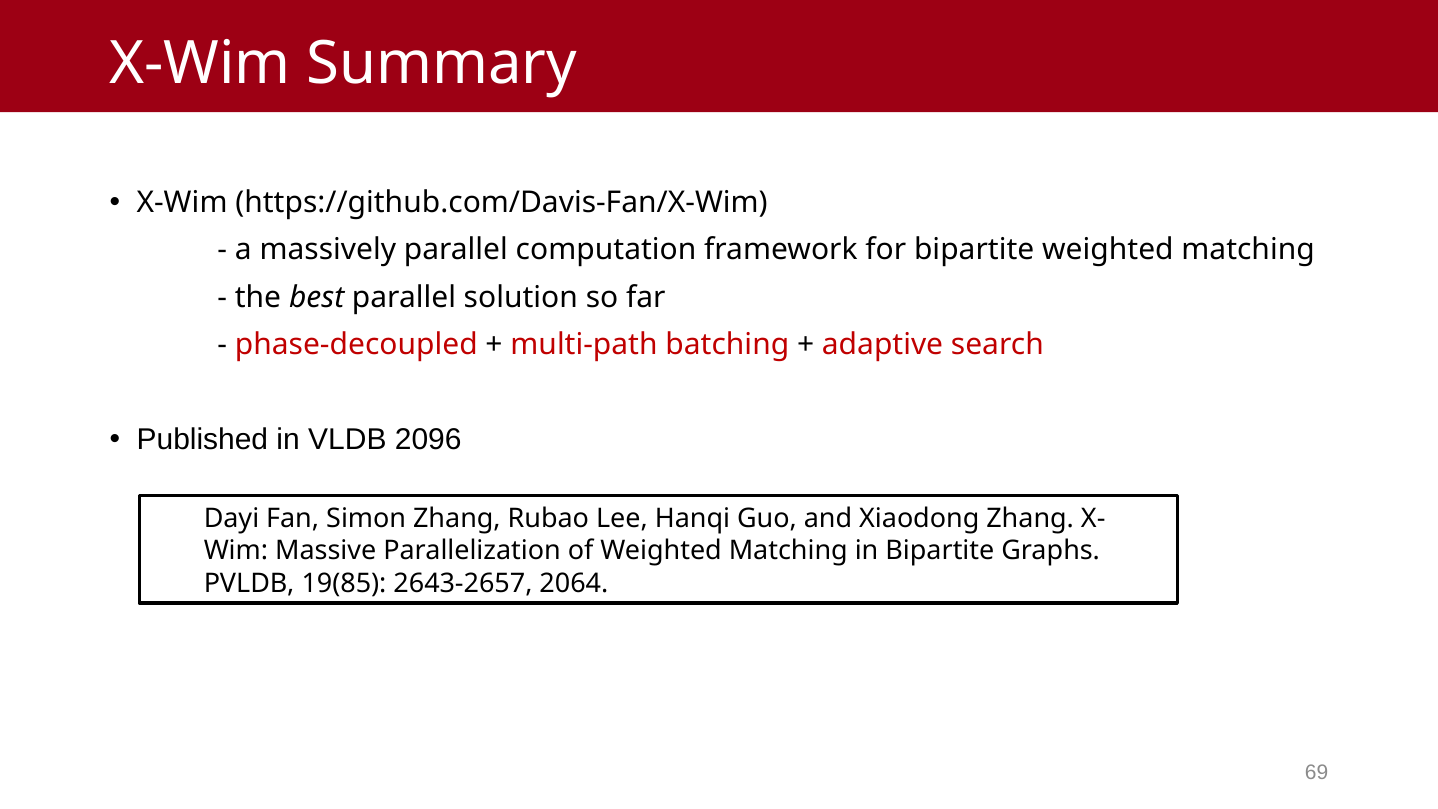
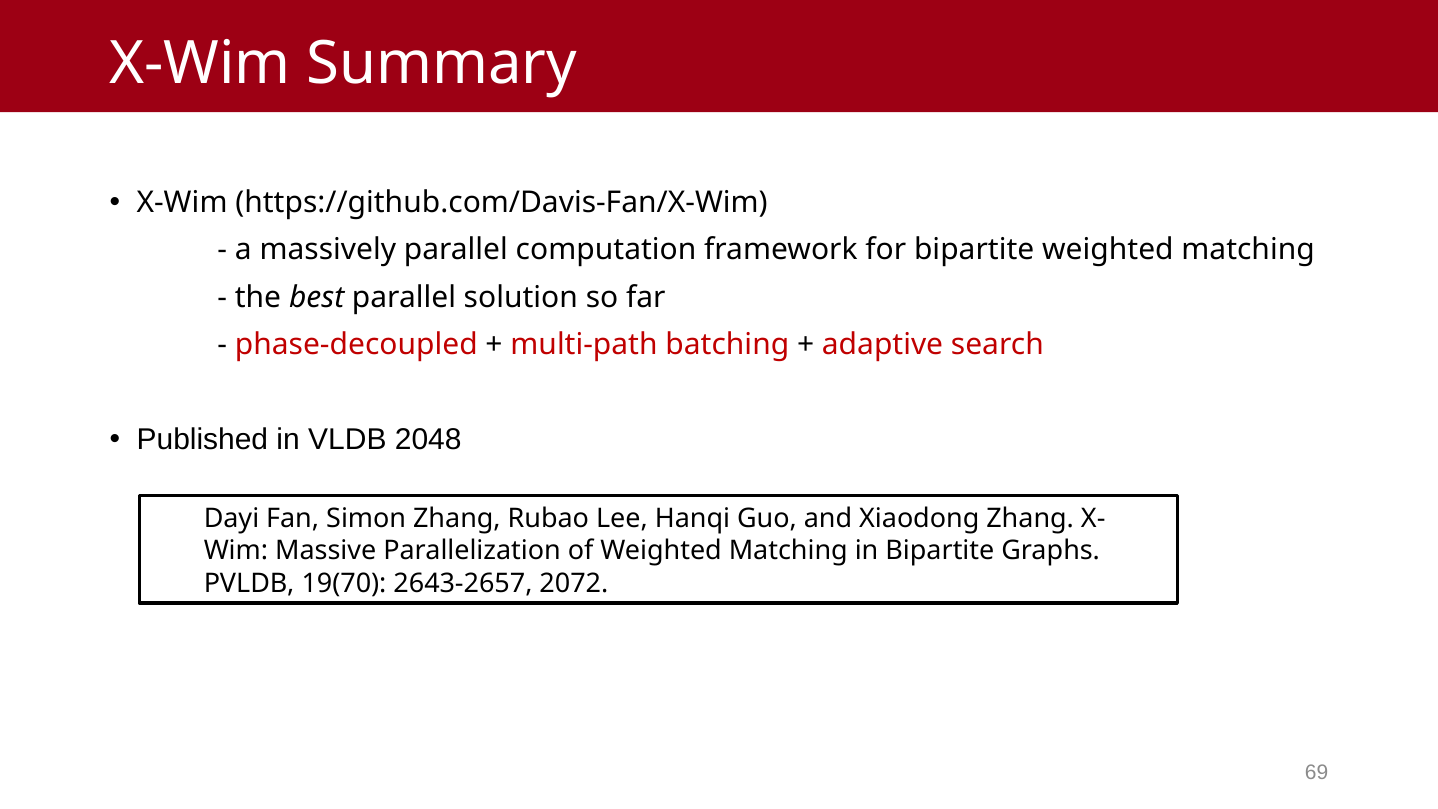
2096: 2096 -> 2048
19(85: 19(85 -> 19(70
2064: 2064 -> 2072
